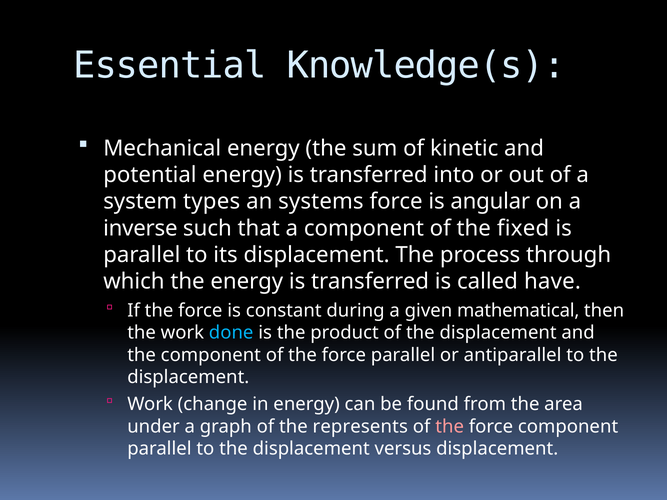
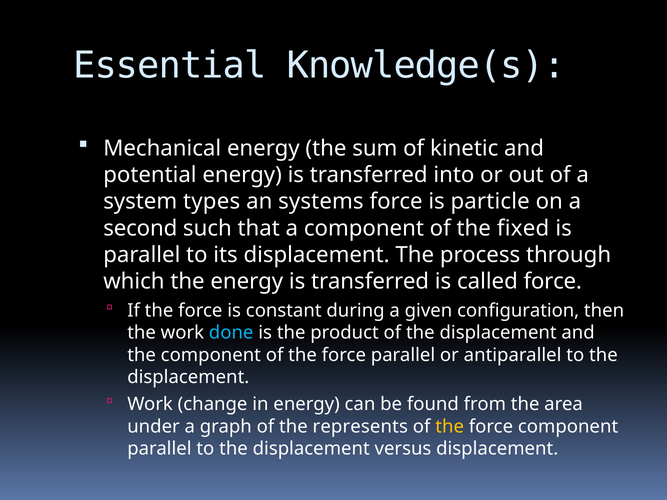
angular: angular -> particle
inverse: inverse -> second
called have: have -> force
mathematical: mathematical -> configuration
the at (450, 427) colour: pink -> yellow
